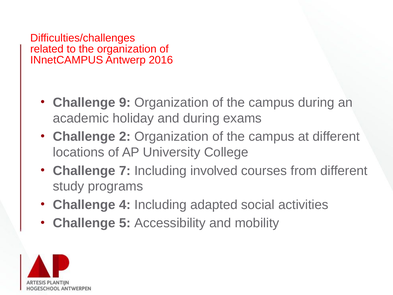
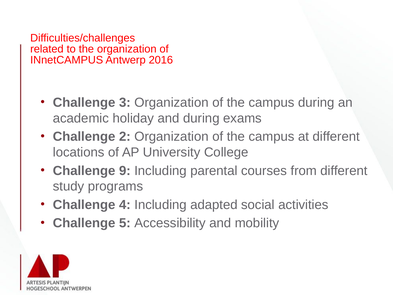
9: 9 -> 3
7: 7 -> 9
involved: involved -> parental
